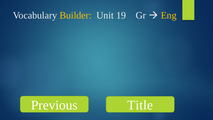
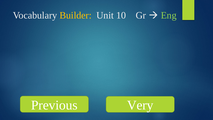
19: 19 -> 10
Eng colour: yellow -> light green
Title: Title -> Very
